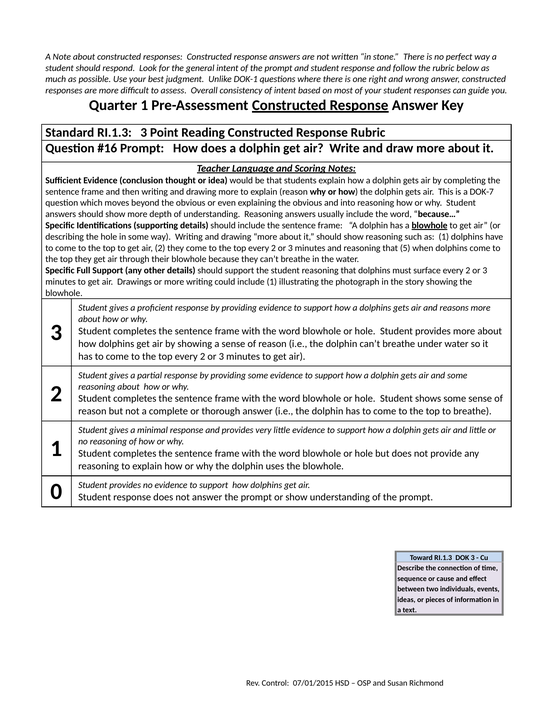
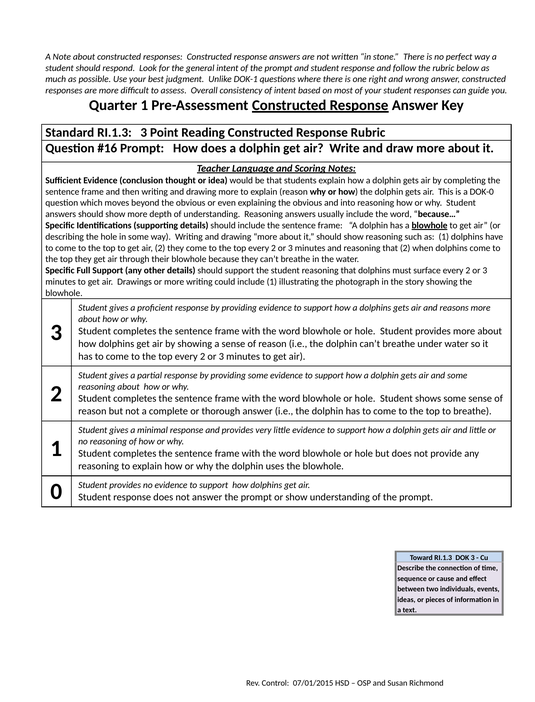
DOK-7: DOK-7 -> DOK-0
that 5: 5 -> 2
